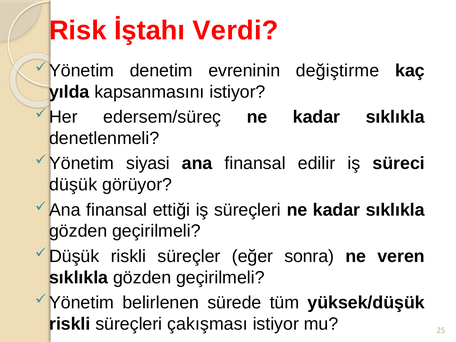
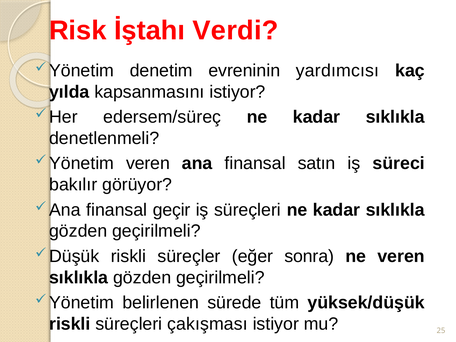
değiştirme: değiştirme -> yardımcısı
siyasi at (148, 163): siyasi -> veren
edilir: edilir -> satın
düşük: düşük -> bakılır
ettiği: ettiği -> geçir
